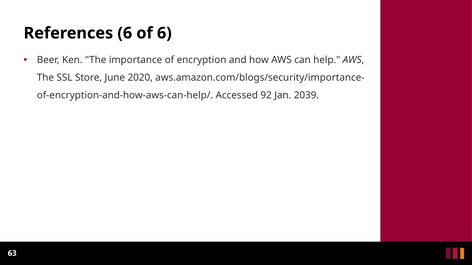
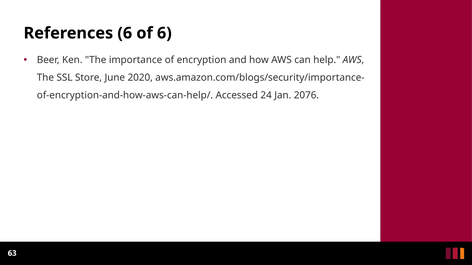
92: 92 -> 24
2039: 2039 -> 2076
